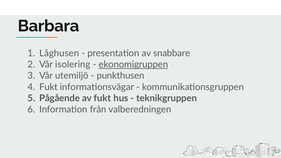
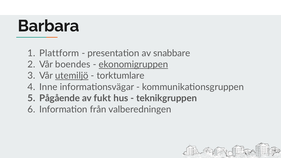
Låghusen: Låghusen -> Plattform
isolering: isolering -> boendes
utemiljö underline: none -> present
punkthusen: punkthusen -> torktumlare
Fukt at (48, 87): Fukt -> Inne
